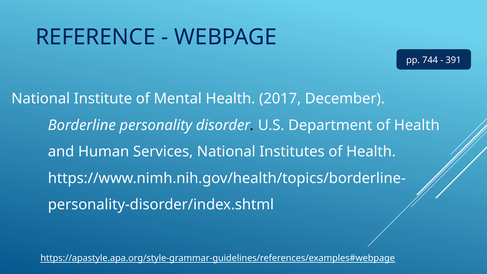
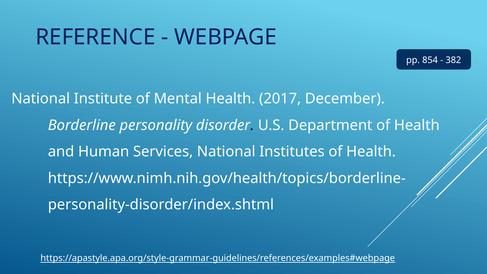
744: 744 -> 854
391: 391 -> 382
